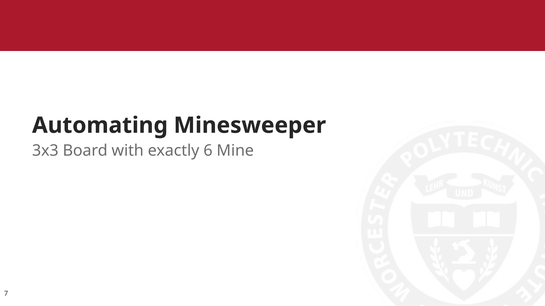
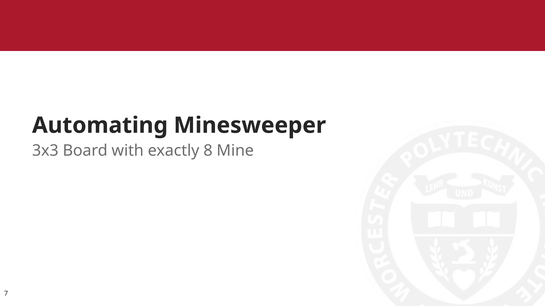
6: 6 -> 8
